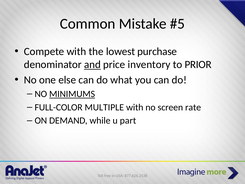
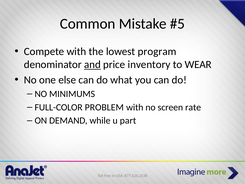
purchase: purchase -> program
PRIOR: PRIOR -> WEAR
MINIMUMS underline: present -> none
MULTIPLE: MULTIPLE -> PROBLEM
